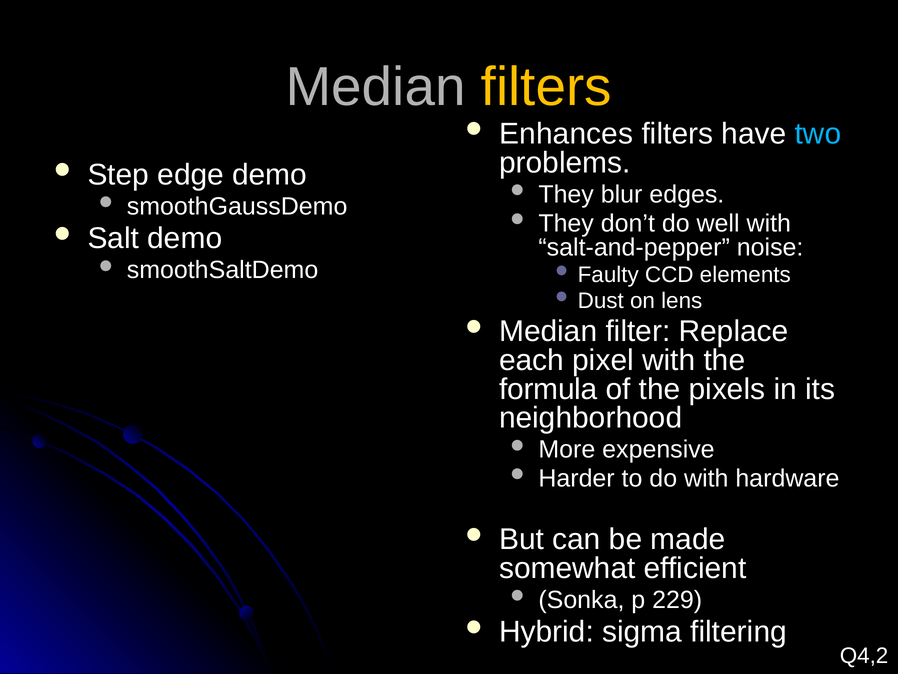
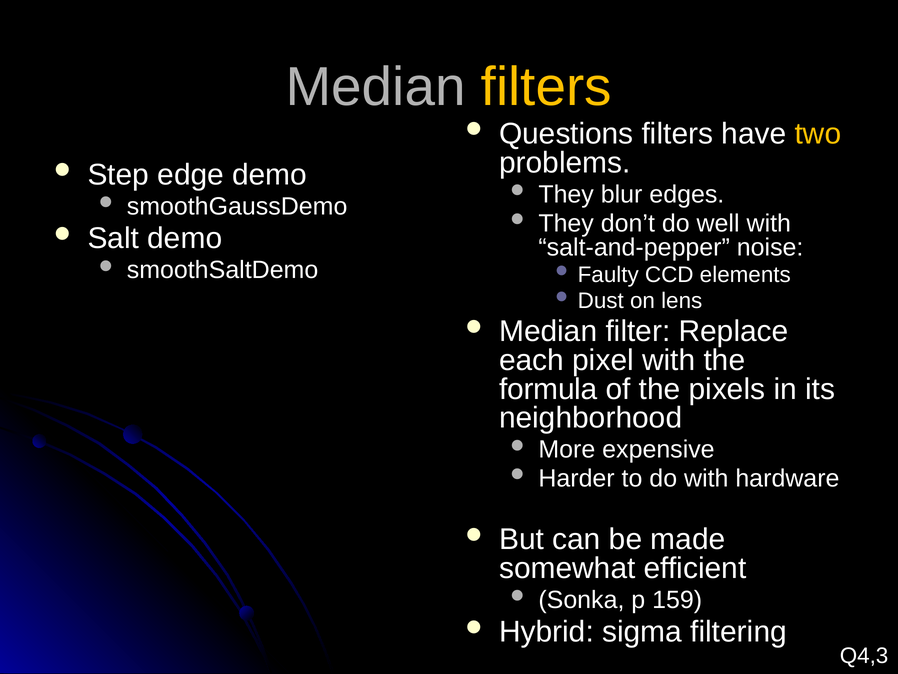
Enhances: Enhances -> Questions
two colour: light blue -> yellow
229: 229 -> 159
Q4,2: Q4,2 -> Q4,3
